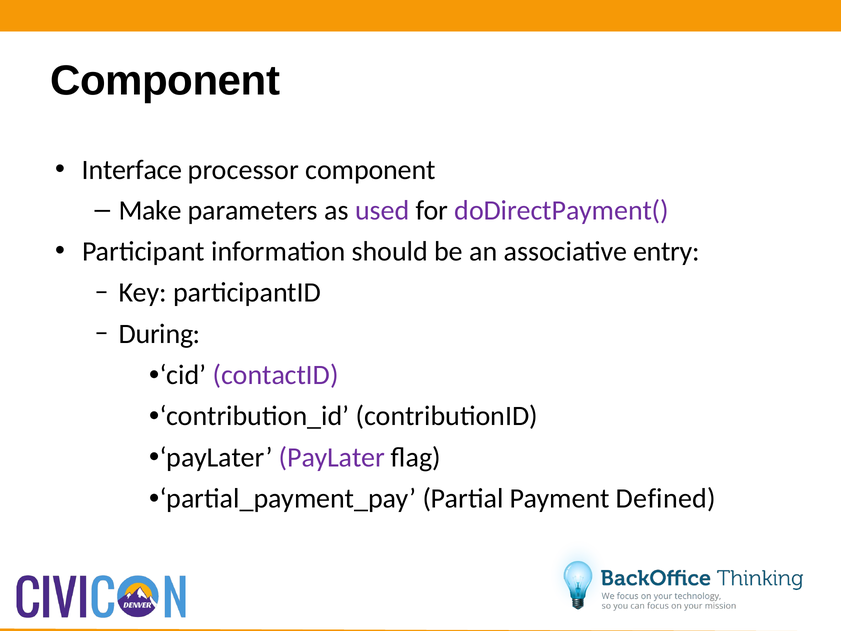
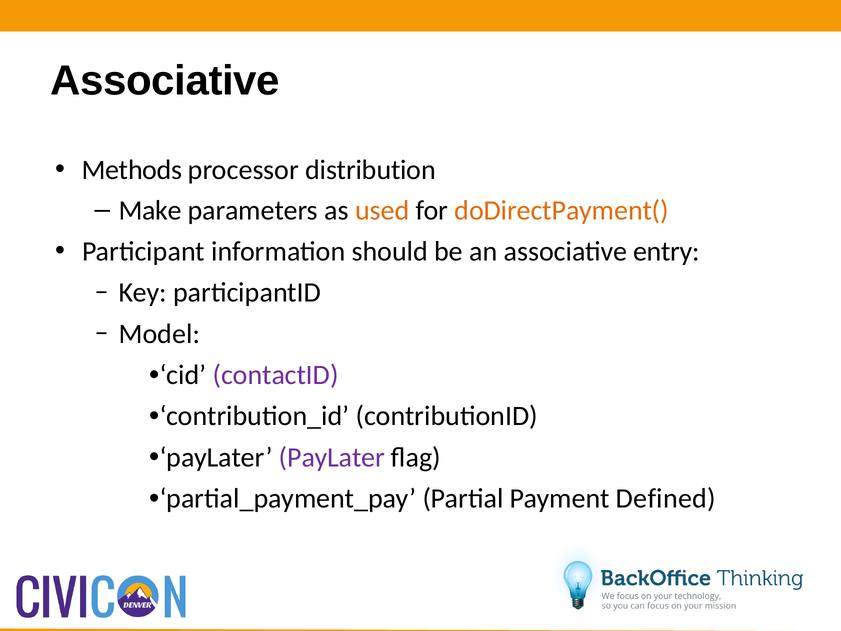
Component at (165, 81): Component -> Associative
Interface: Interface -> Methods
processor component: component -> distribution
used colour: purple -> orange
doDirectPayment( colour: purple -> orange
During: During -> Model
